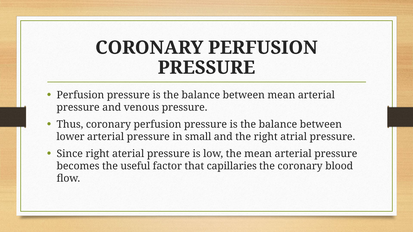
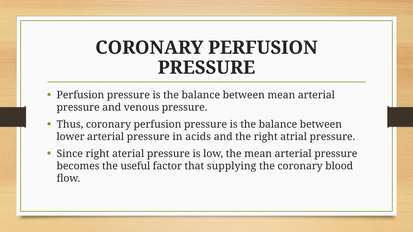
small: small -> acids
capillaries: capillaries -> supplying
